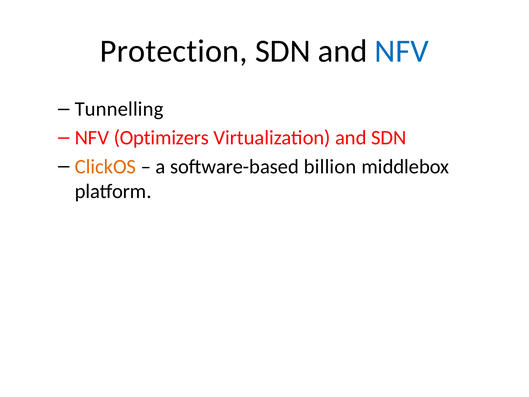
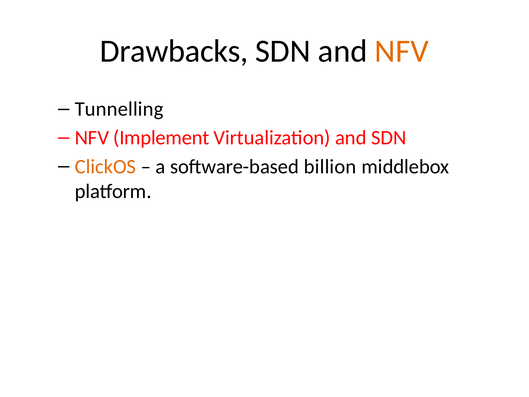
Protection: Protection -> Drawbacks
NFV at (402, 51) colour: blue -> orange
Optimizers: Optimizers -> Implement
